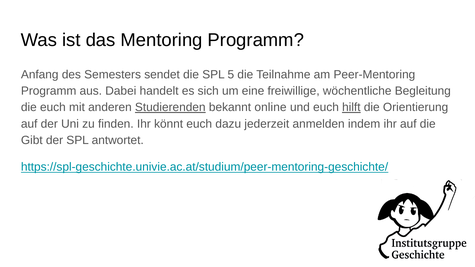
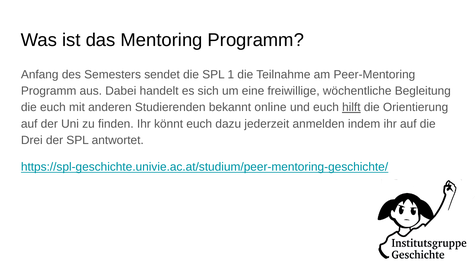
5: 5 -> 1
Studierenden underline: present -> none
Gibt: Gibt -> Drei
